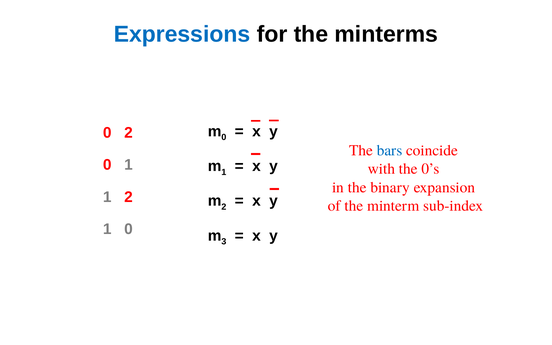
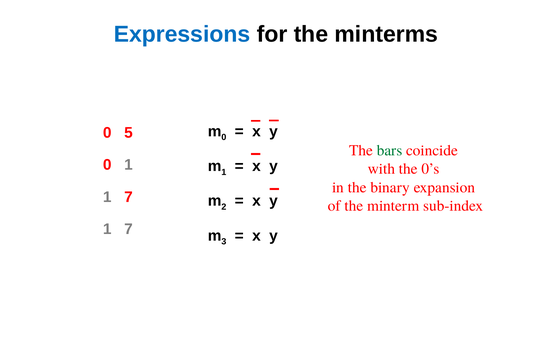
0 2: 2 -> 5
bars colour: blue -> green
2 at (129, 197): 2 -> 7
0 at (128, 229): 0 -> 7
